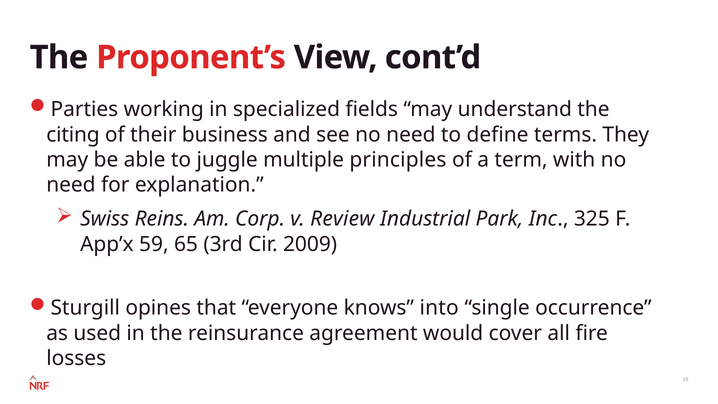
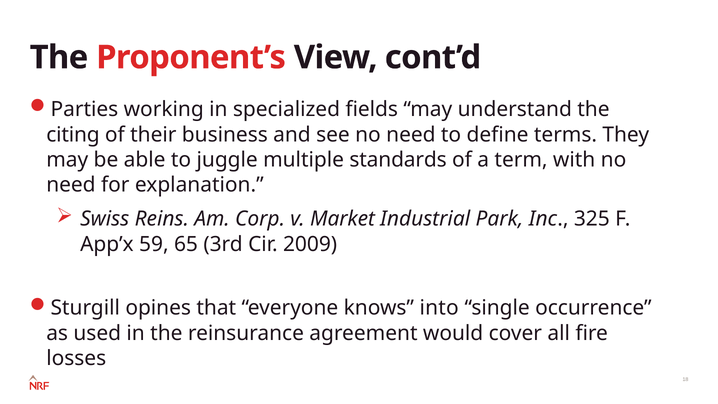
principles: principles -> standards
Review: Review -> Market
